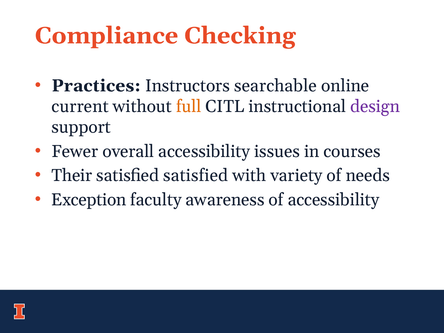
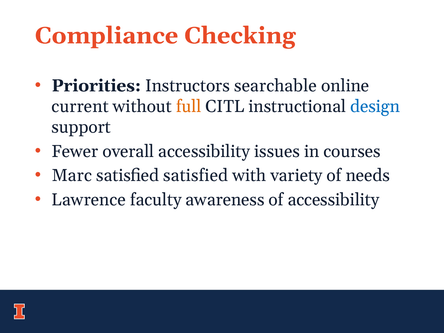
Practices: Practices -> Priorities
design colour: purple -> blue
Their: Their -> Marc
Exception: Exception -> Lawrence
